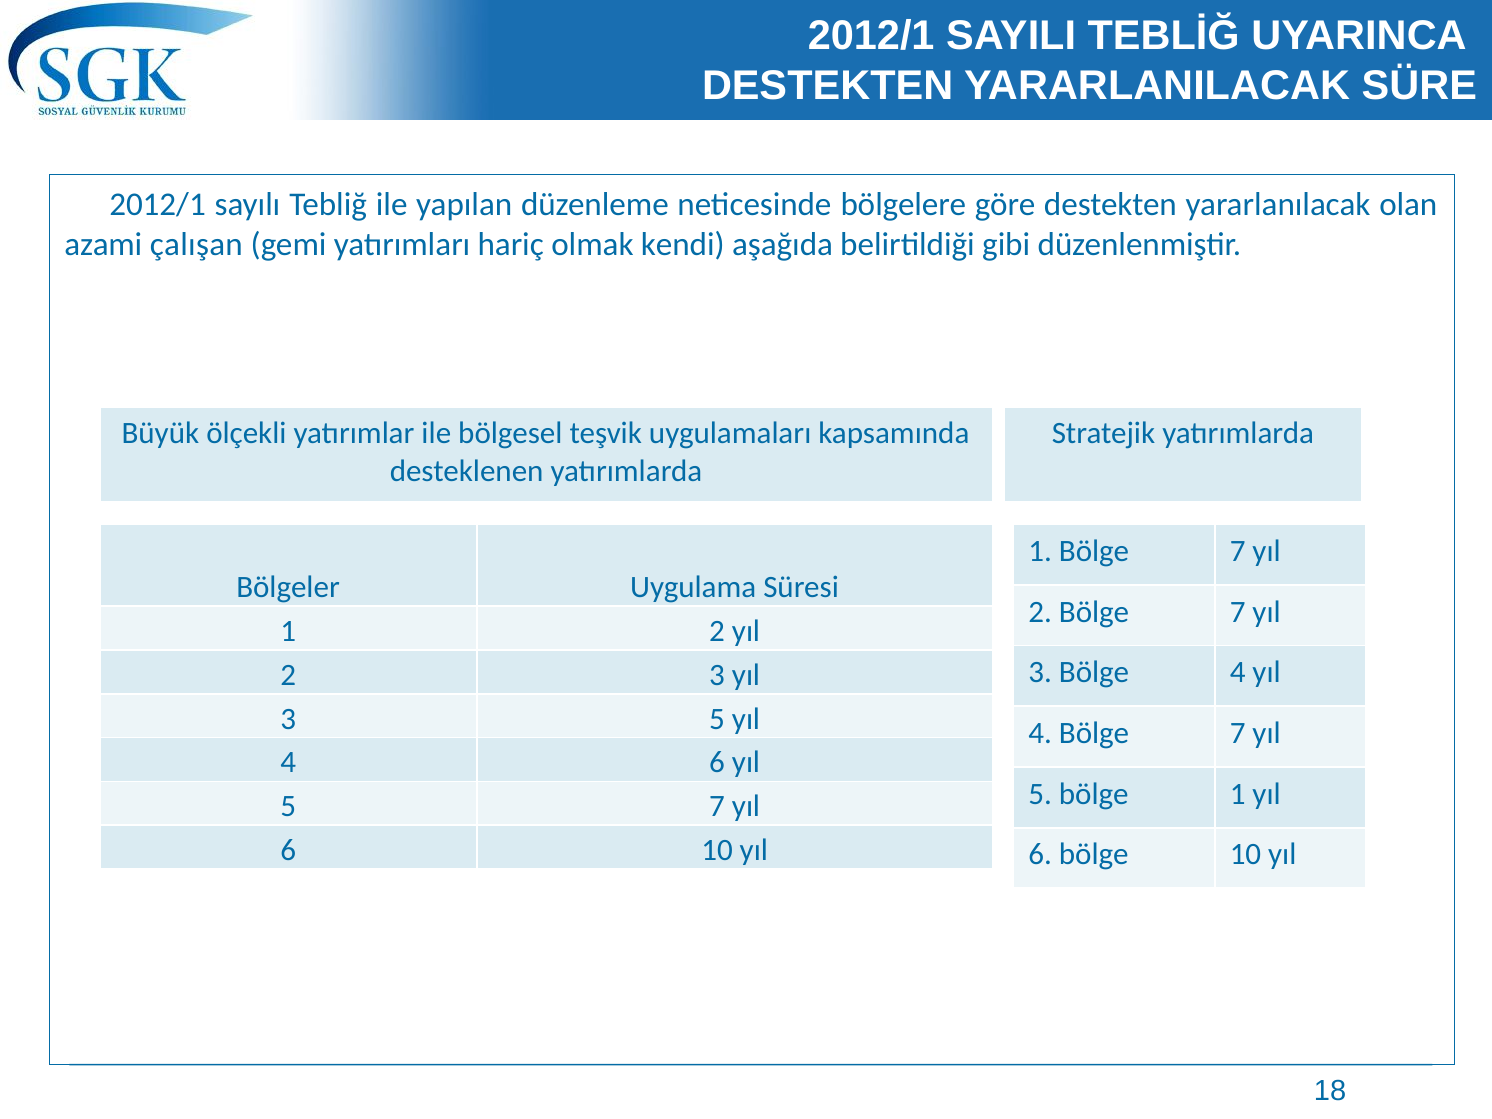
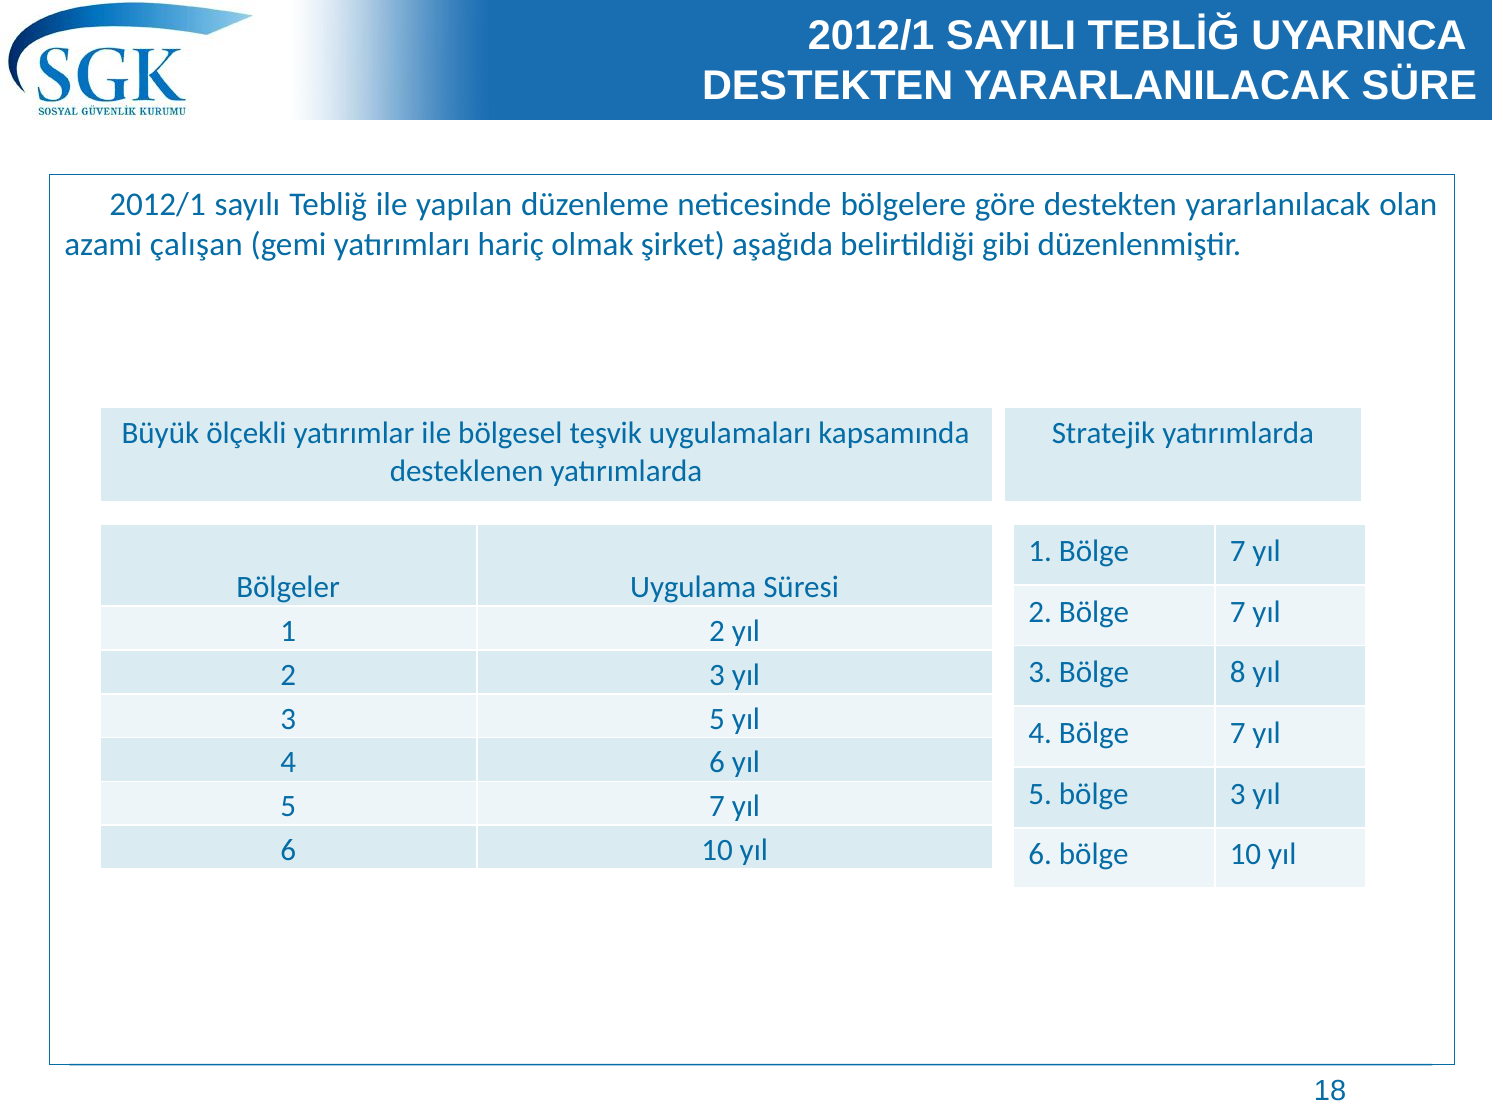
kendi: kendi -> şirket
Bölge 4: 4 -> 8
bölge 1: 1 -> 3
